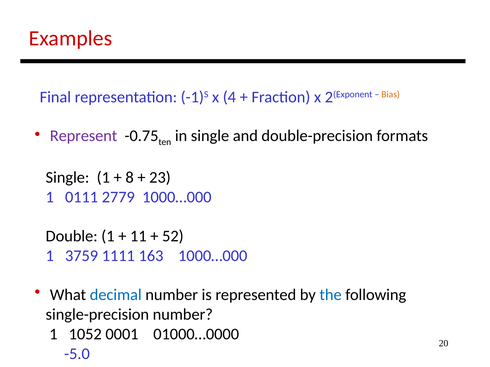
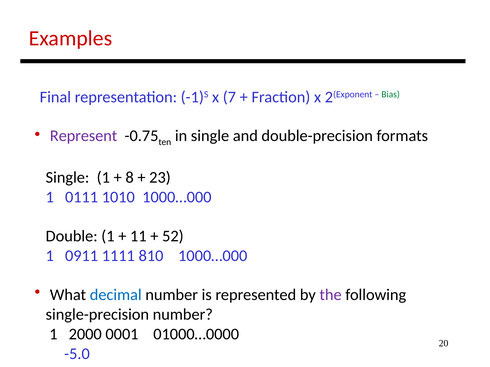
4: 4 -> 7
Bias colour: orange -> green
2779: 2779 -> 1010
3759: 3759 -> 0911
163: 163 -> 810
the colour: blue -> purple
1052: 1052 -> 2000
